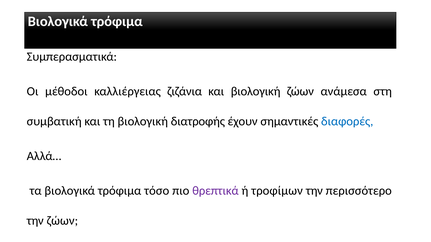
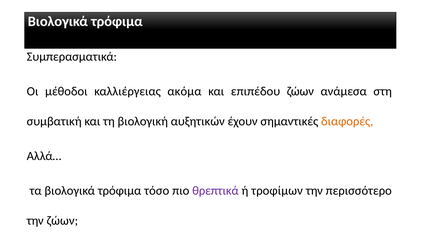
ζιζάνια: ζιζάνια -> ακόμα
και βιολογική: βιολογική -> επιπέδου
διατροφής: διατροφής -> αυξητικών
διαφορές colour: blue -> orange
